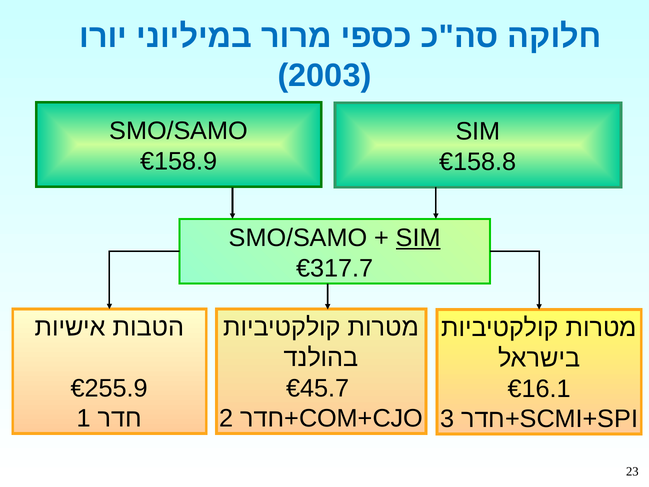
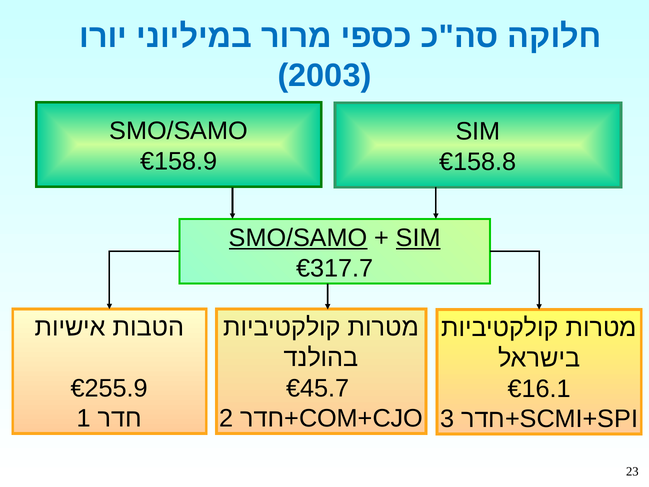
SMO/SAMO at (298, 238) underline: none -> present
